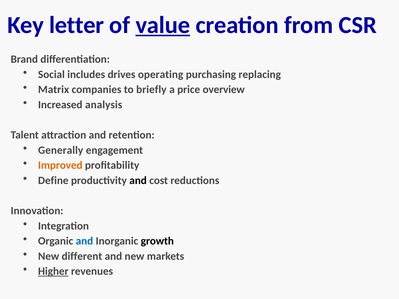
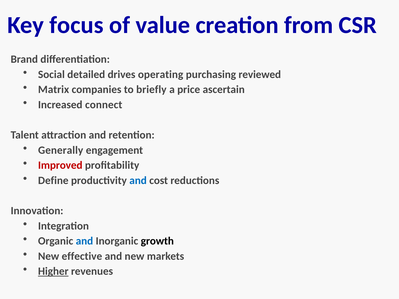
letter: letter -> focus
value underline: present -> none
includes: includes -> detailed
replacing: replacing -> reviewed
overview: overview -> ascertain
analysis: analysis -> connect
Improved colour: orange -> red
and at (138, 181) colour: black -> blue
different: different -> effective
